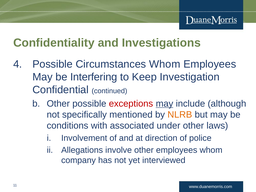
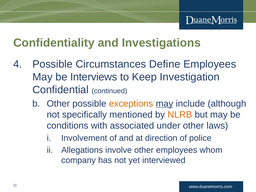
Circumstances Whom: Whom -> Define
Interfering: Interfering -> Interviews
exceptions colour: red -> orange
